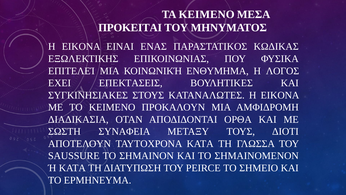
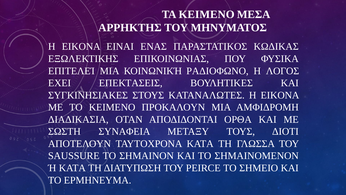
ΠΡΟΚΕΙΤΑΙ: ΠΡΟΚΕΙΤΑΙ -> ΑΡΡΗΚΤΗΣ
ΕΝΘΥΜΗΜΑ: ΕΝΘΥΜΗΜΑ -> ΡΑΔΙΟΦΩΝΟ
